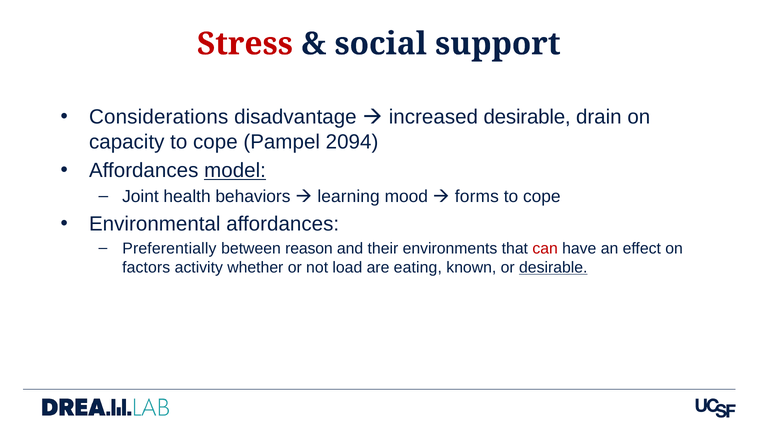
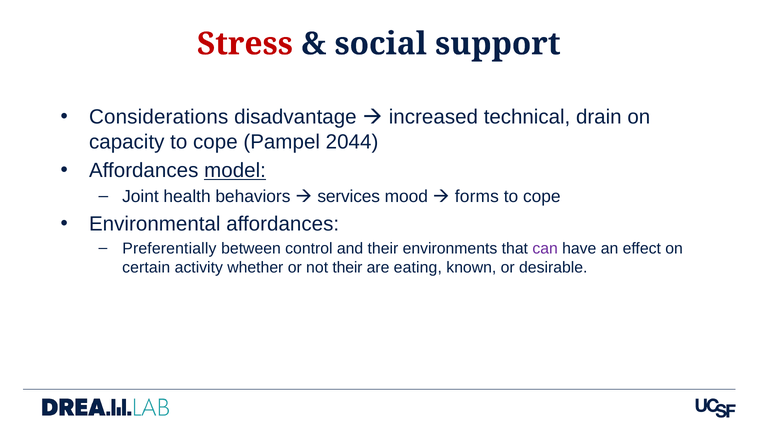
increased desirable: desirable -> technical
2094: 2094 -> 2044
learning: learning -> services
reason: reason -> control
can colour: red -> purple
factors: factors -> certain
not load: load -> their
desirable at (553, 267) underline: present -> none
